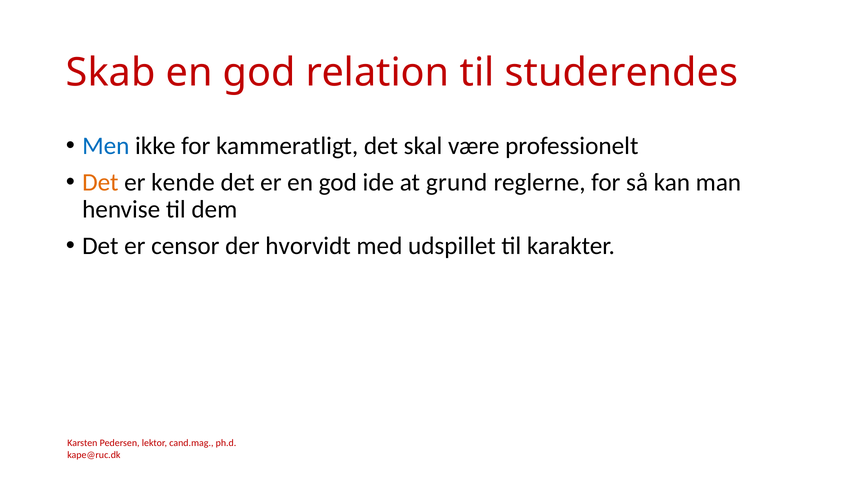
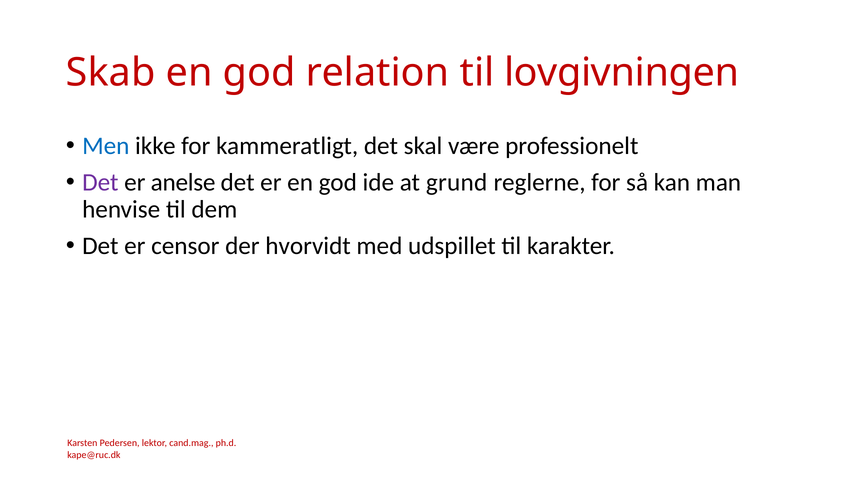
studerendes: studerendes -> lovgivningen
Det at (100, 183) colour: orange -> purple
kende: kende -> anelse
